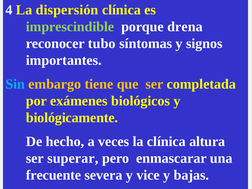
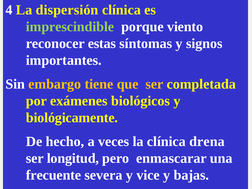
drena: drena -> viento
tubo: tubo -> estas
Sin colour: light blue -> white
altura: altura -> drena
superar: superar -> longitud
